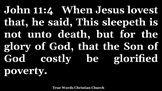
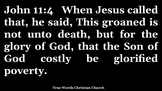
lovest: lovest -> called
sleepeth: sleepeth -> groaned
